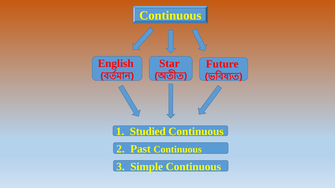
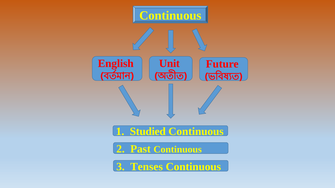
Star: Star -> Unit
Simple: Simple -> Tenses
